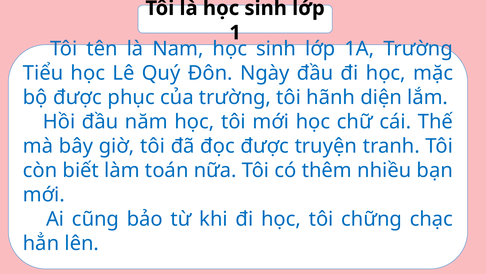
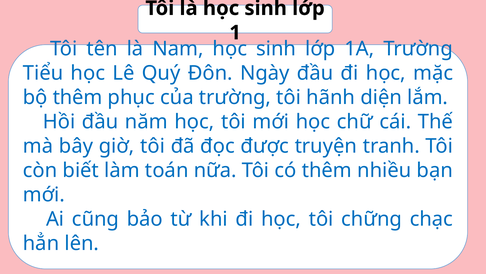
bộ được: được -> thêm
